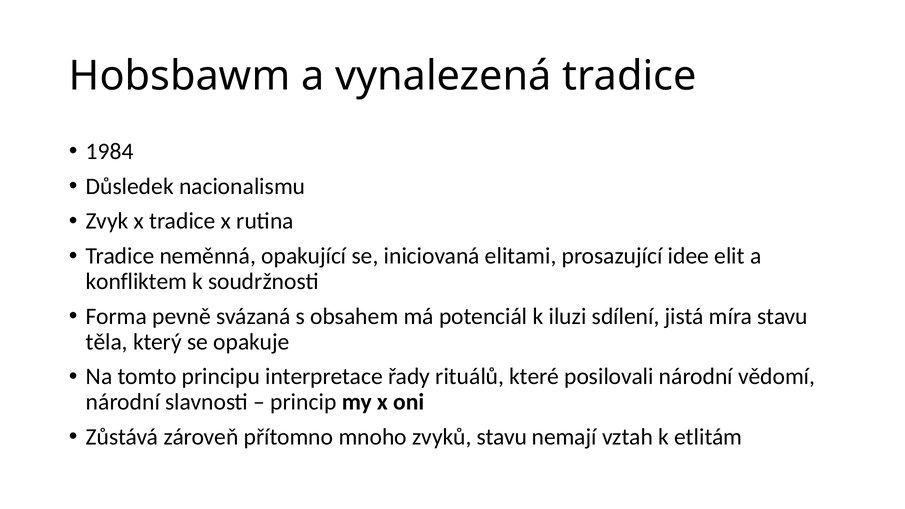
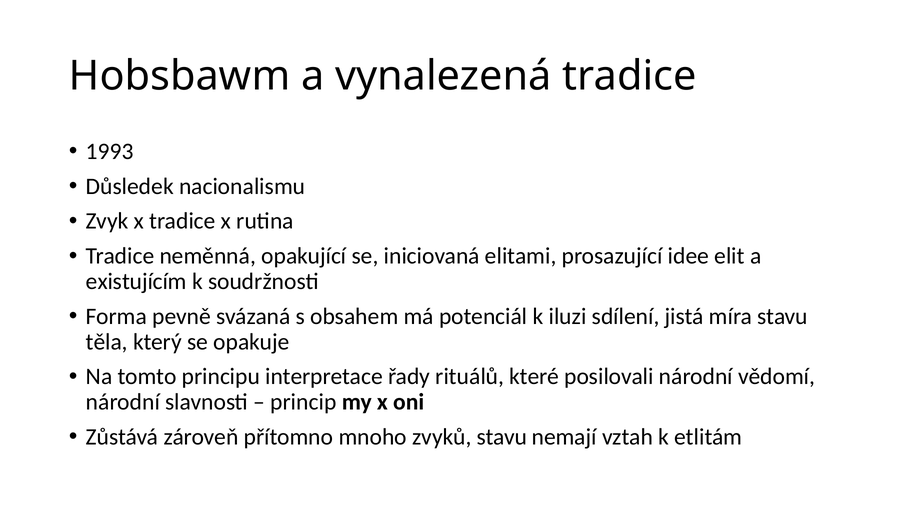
1984: 1984 -> 1993
konfliktem: konfliktem -> existujícím
